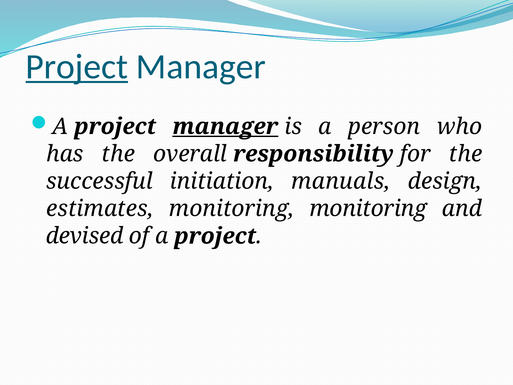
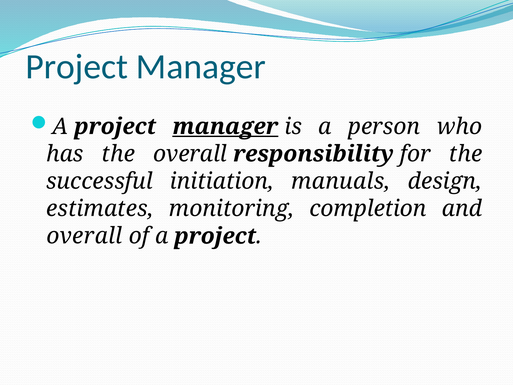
Project at (77, 67) underline: present -> none
monitoring monitoring: monitoring -> completion
devised at (85, 236): devised -> overall
